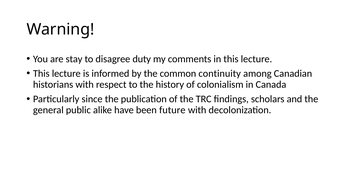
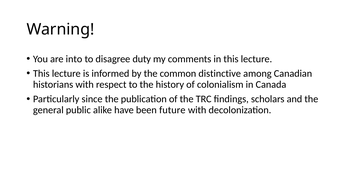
stay: stay -> into
continuity: continuity -> distinctive
